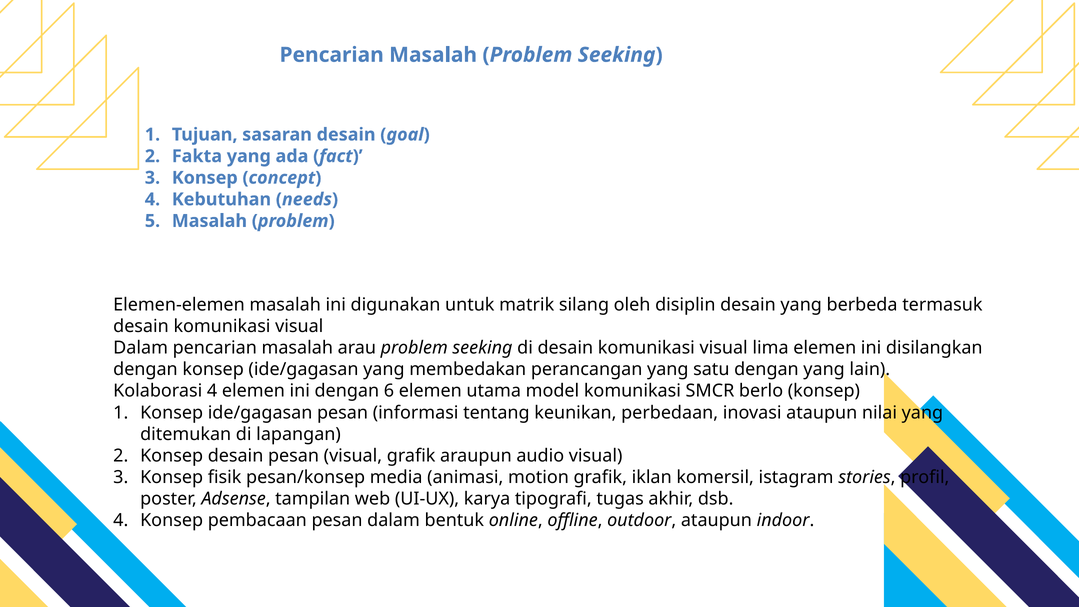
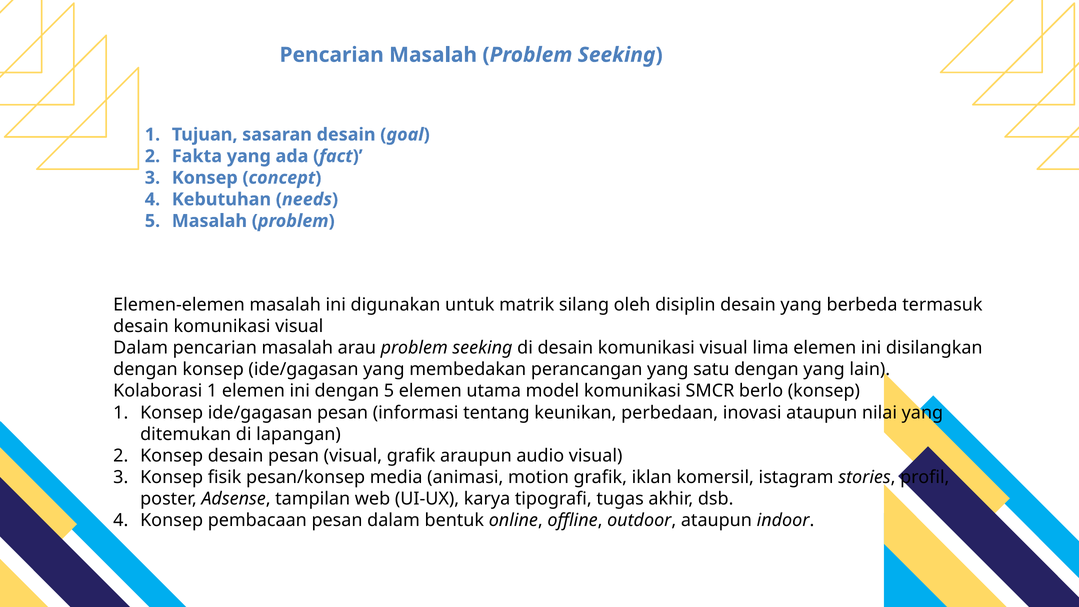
Kolaborasi 4: 4 -> 1
dengan 6: 6 -> 5
